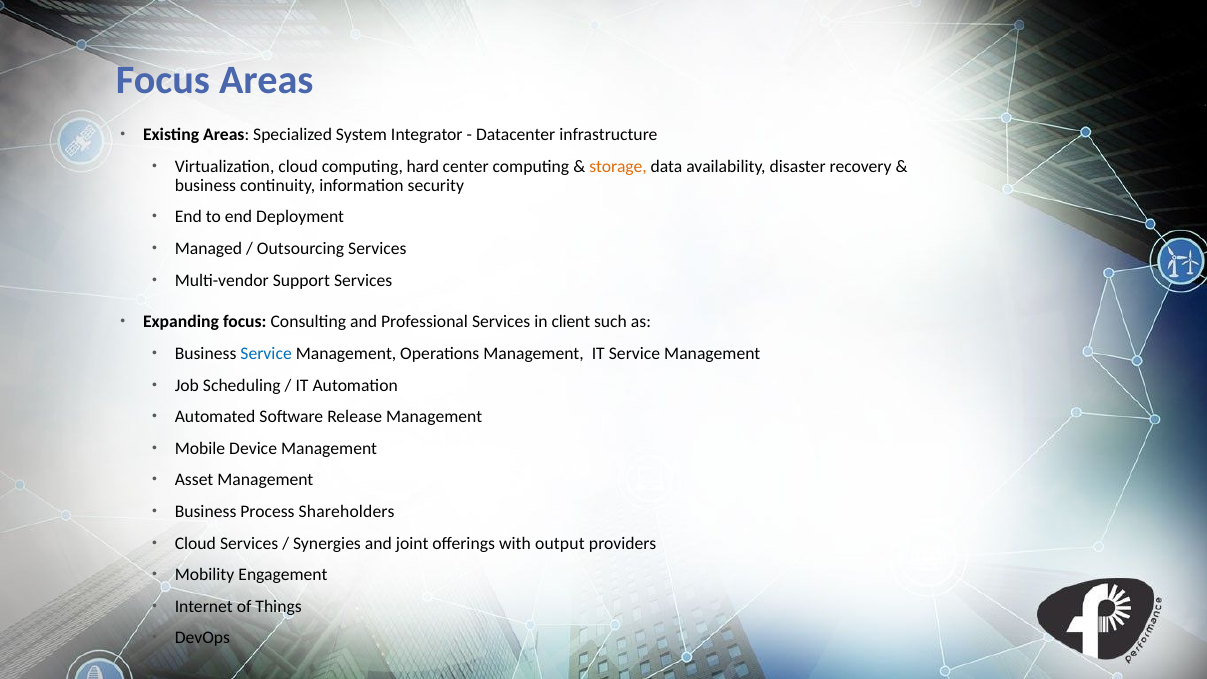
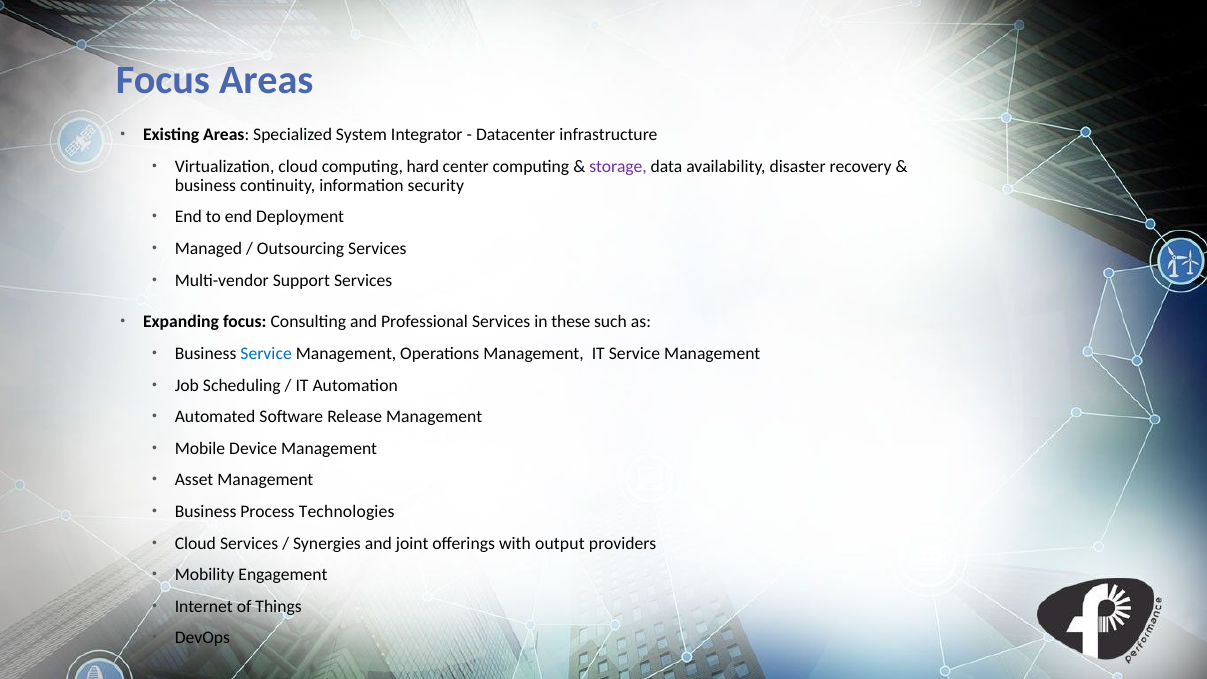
storage colour: orange -> purple
client: client -> these
Shareholders: Shareholders -> Technologies
